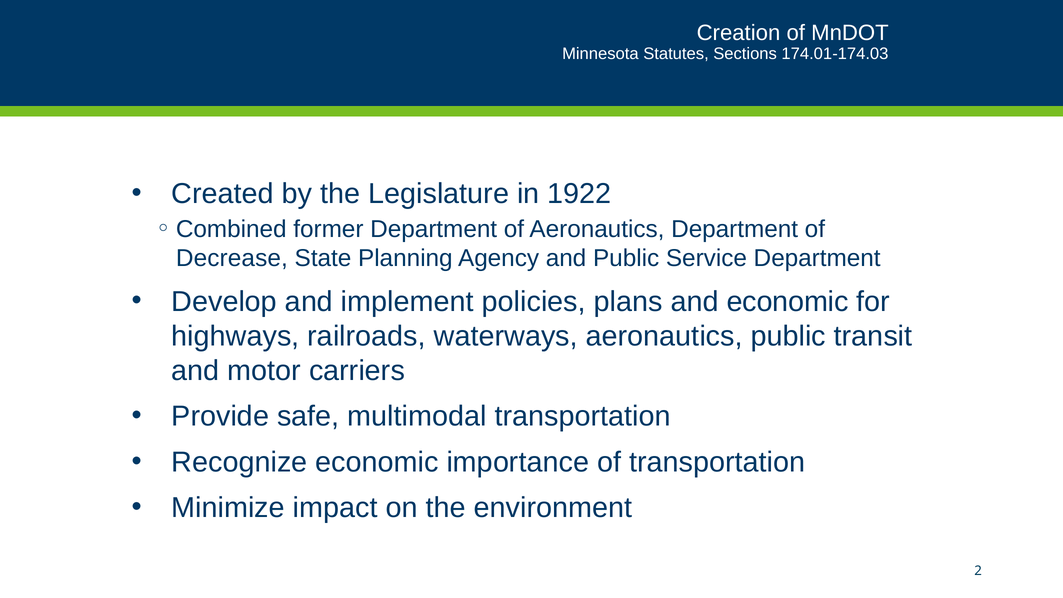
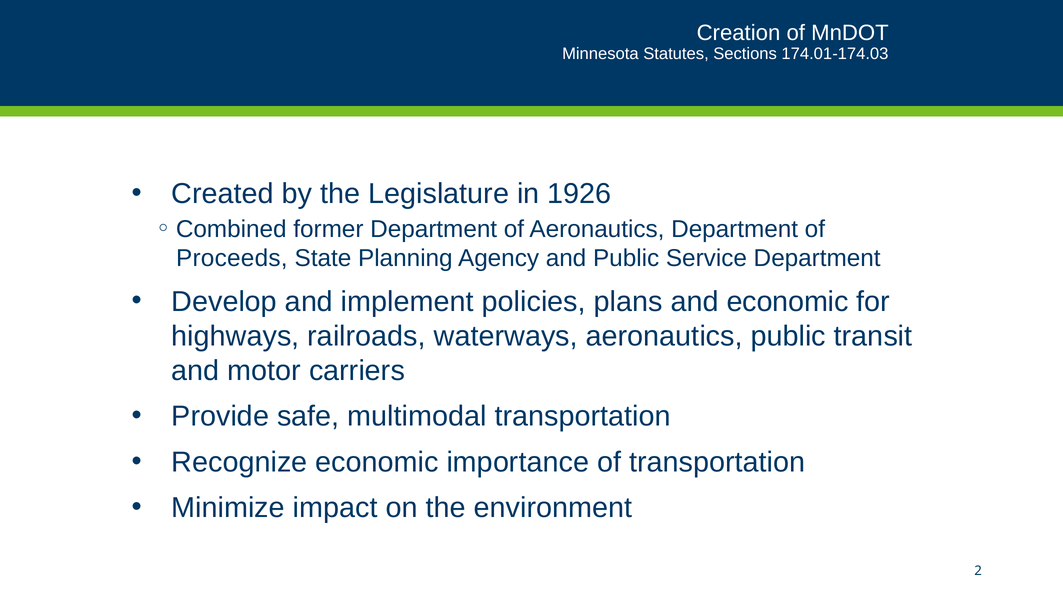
1922: 1922 -> 1926
Decrease: Decrease -> Proceeds
